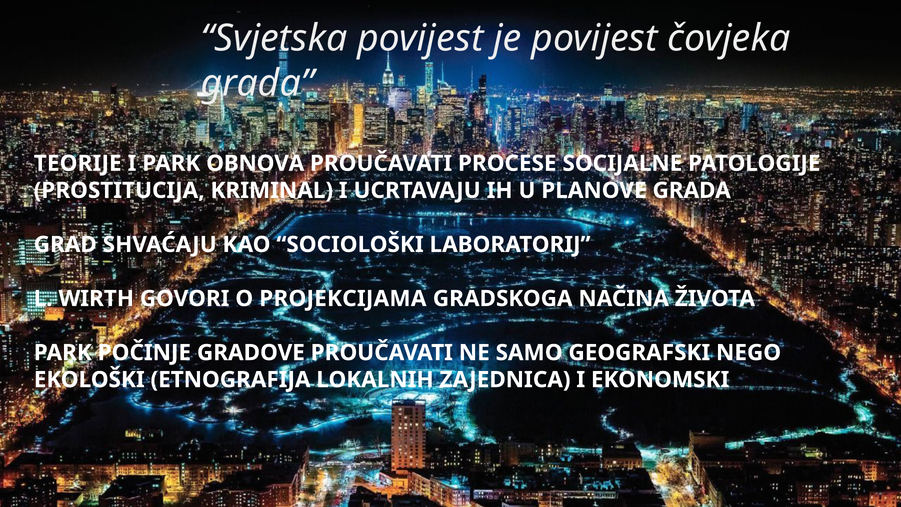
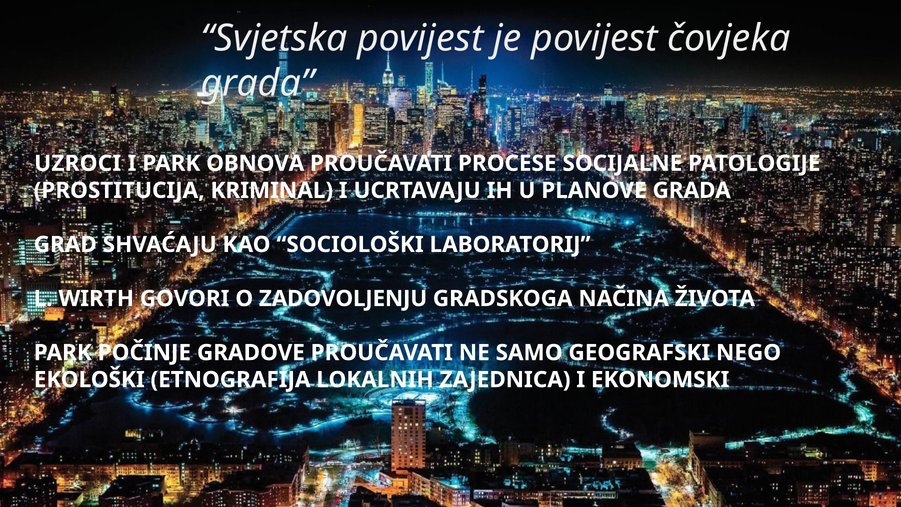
TEORIJE: TEORIJE -> UZROCI
PROJEKCIJAMA: PROJEKCIJAMA -> ZADOVOLJENJU
